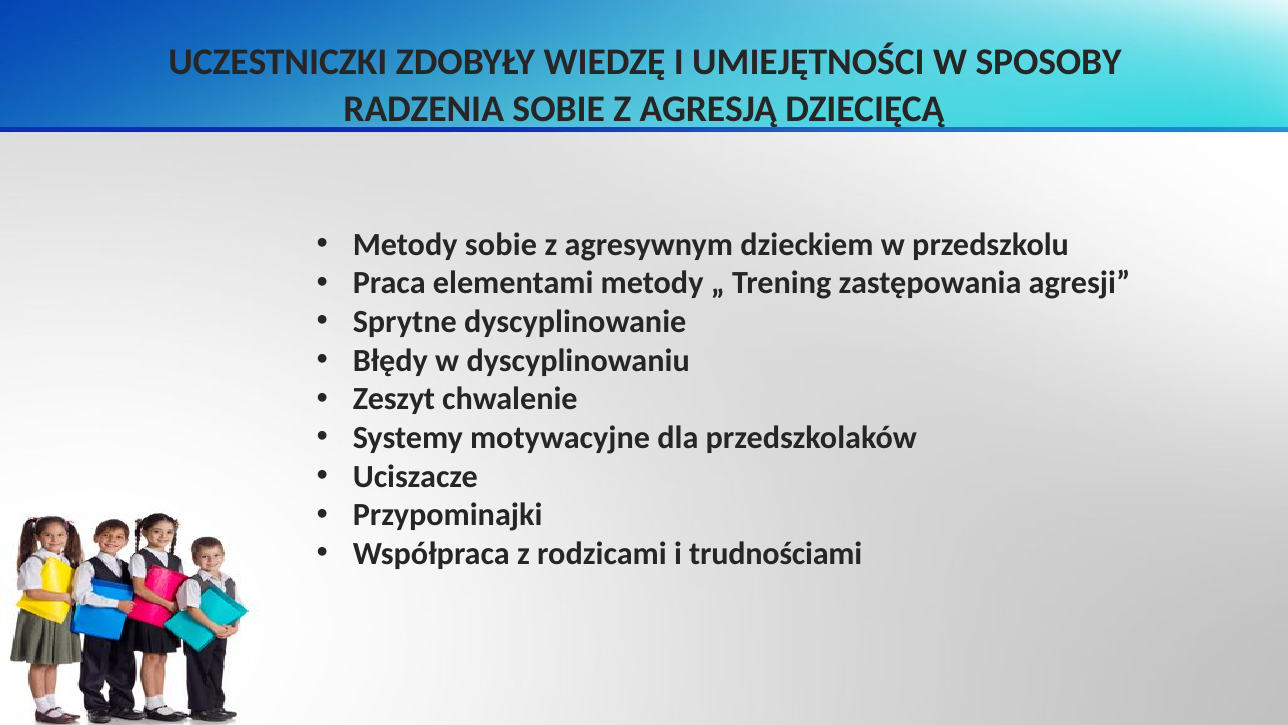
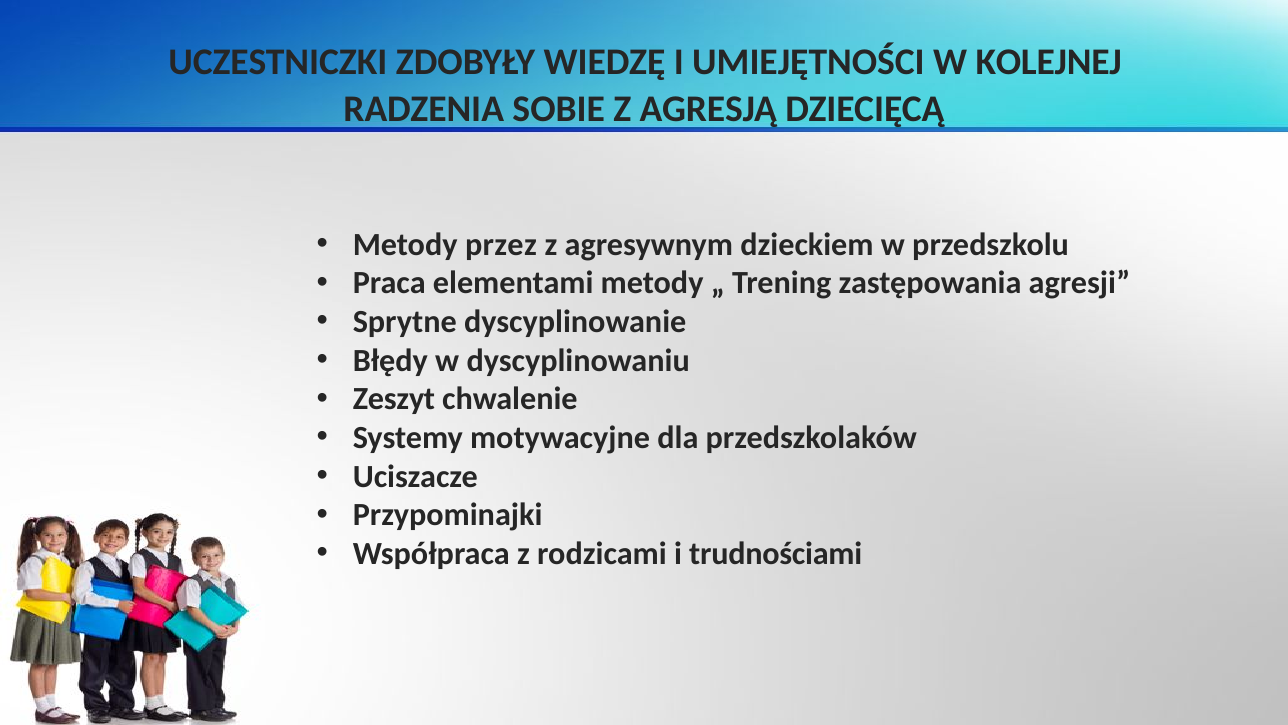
SPOSOBY: SPOSOBY -> KOLEJNEJ
Metody sobie: sobie -> przez
